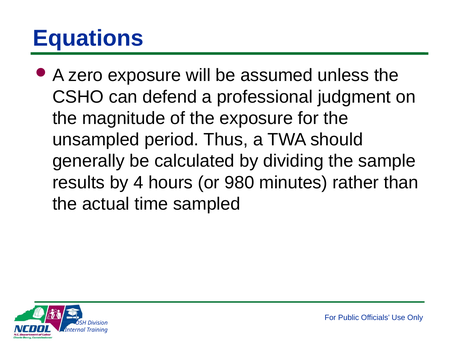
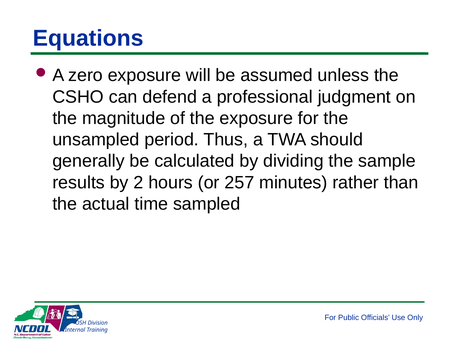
4: 4 -> 2
980: 980 -> 257
